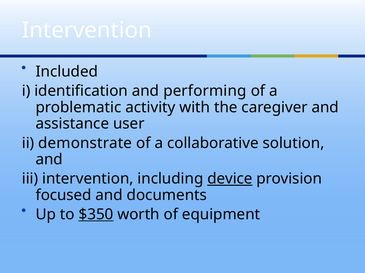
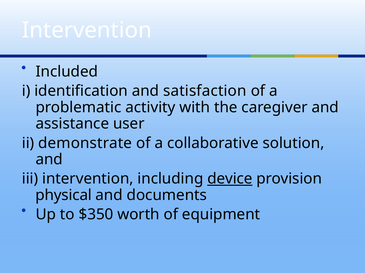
performing: performing -> satisfaction
focused: focused -> physical
$350 underline: present -> none
